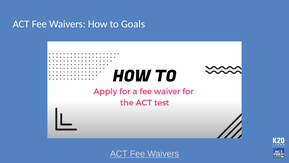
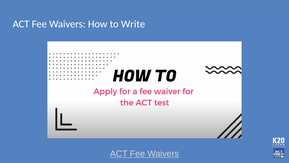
Goals: Goals -> Write
